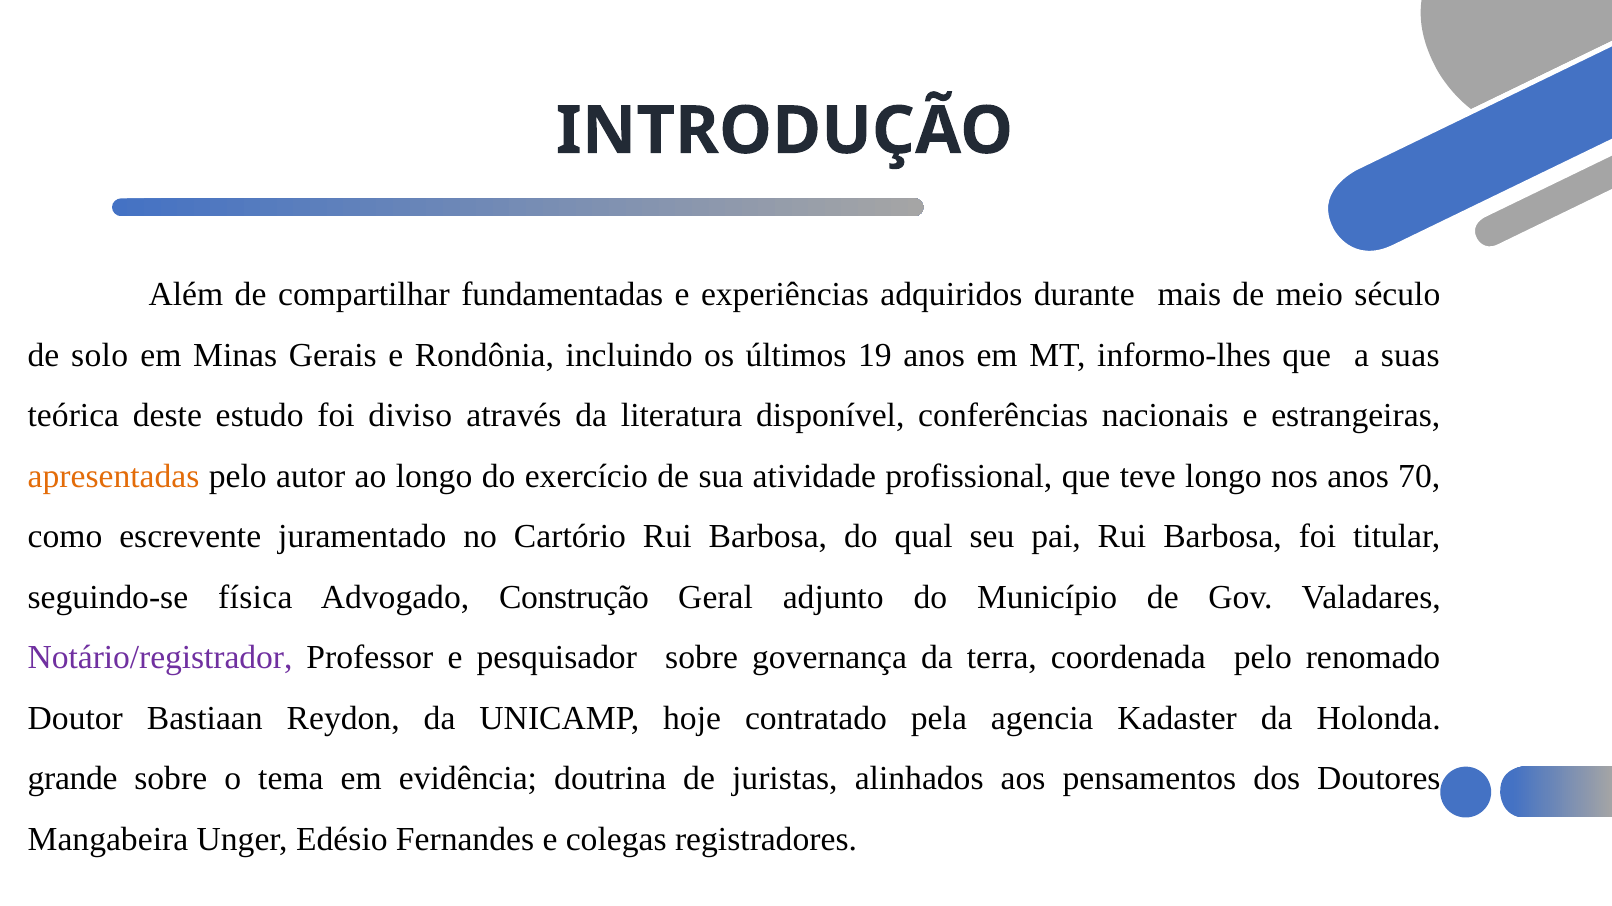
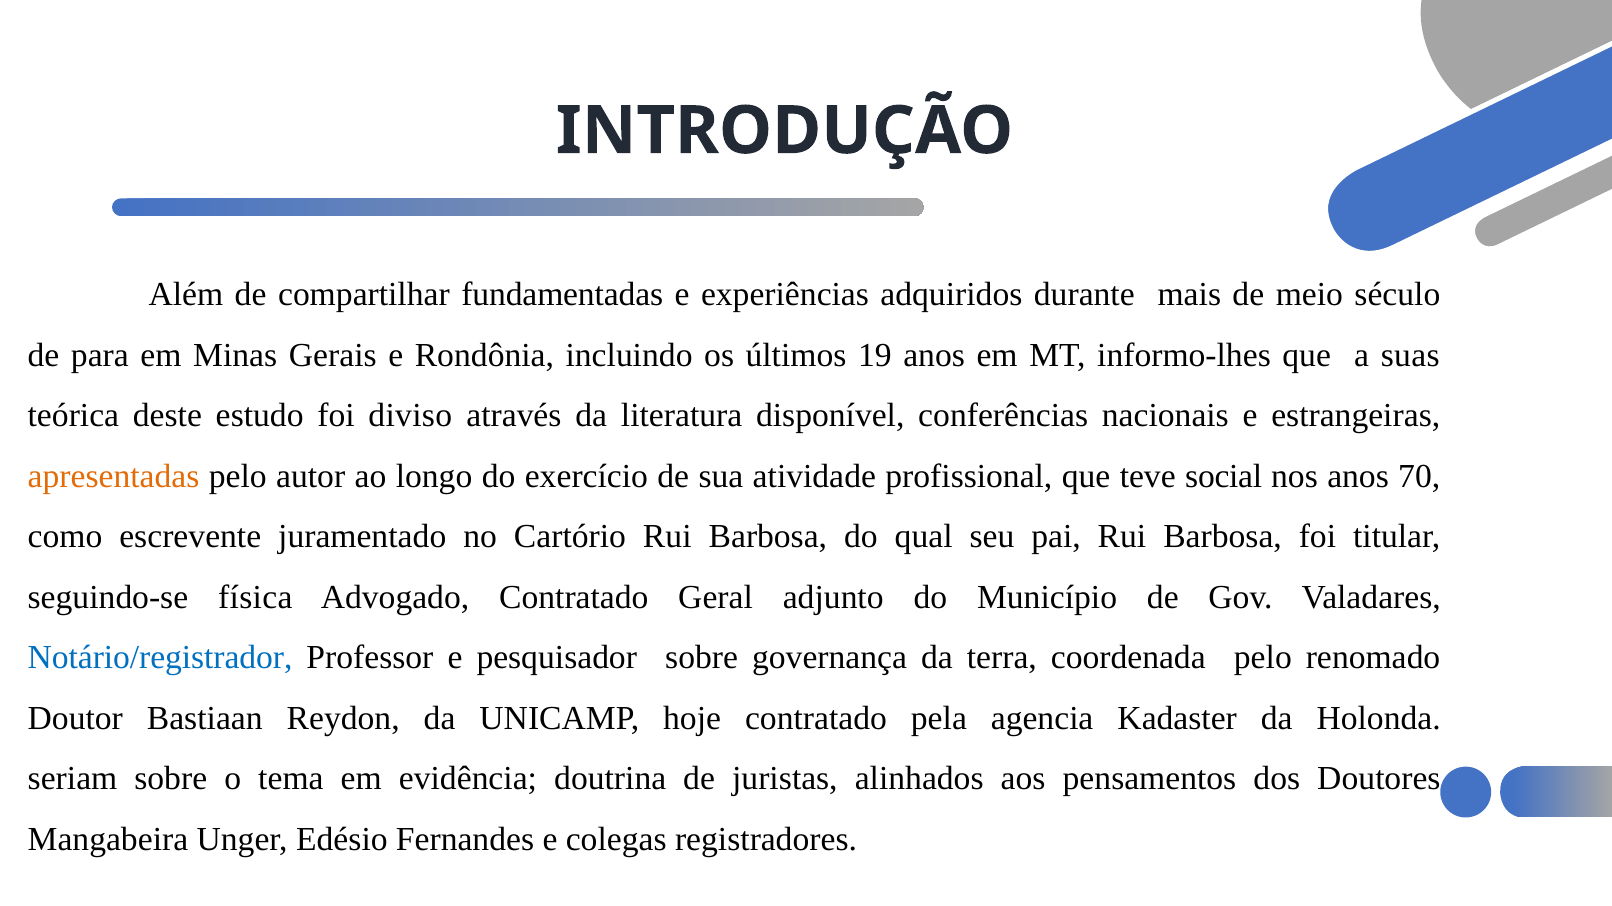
solo: solo -> para
teve longo: longo -> social
Advogado Construção: Construção -> Contratado
Notário/registrador colour: purple -> blue
grande: grande -> seriam
